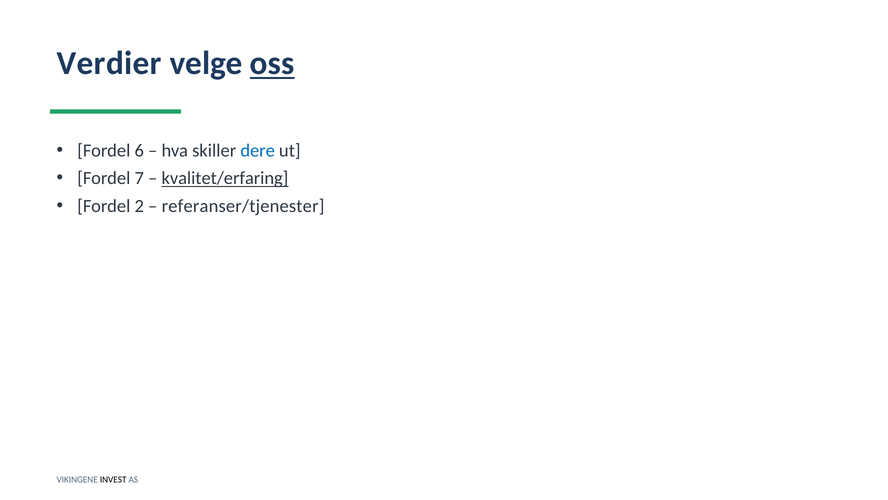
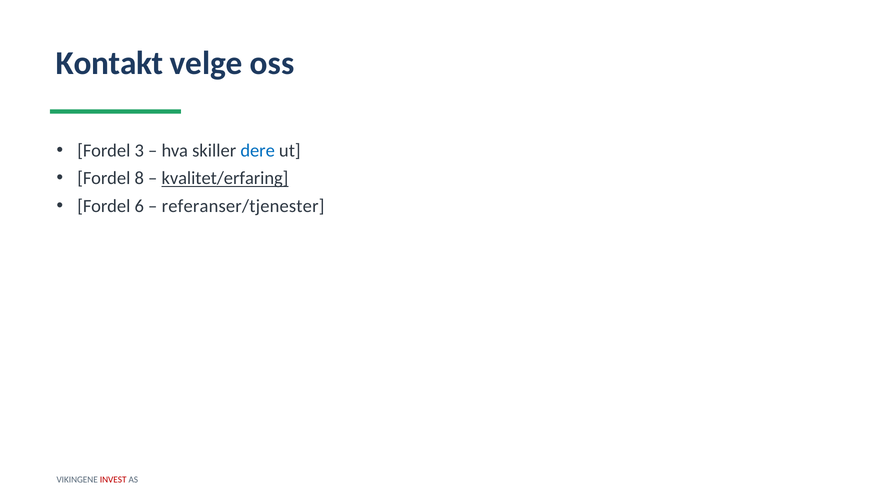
Verdier: Verdier -> Kontakt
oss underline: present -> none
6: 6 -> 3
7: 7 -> 8
2: 2 -> 6
INVEST colour: black -> red
